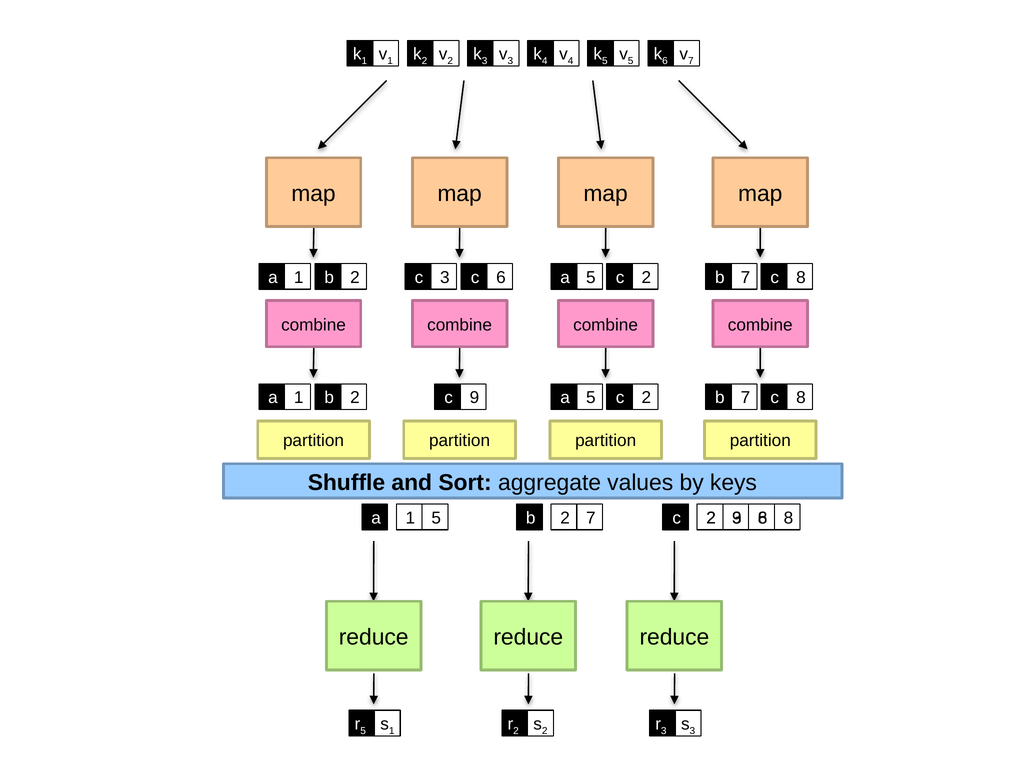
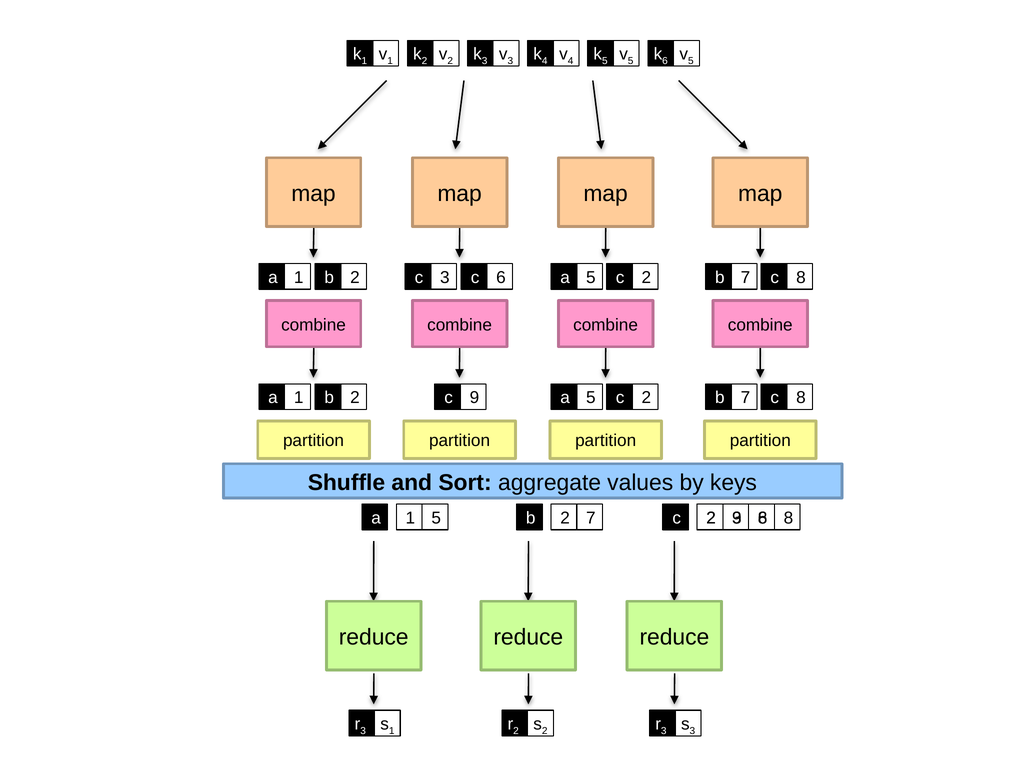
7 at (691, 61): 7 -> 5
5 at (363, 731): 5 -> 3
